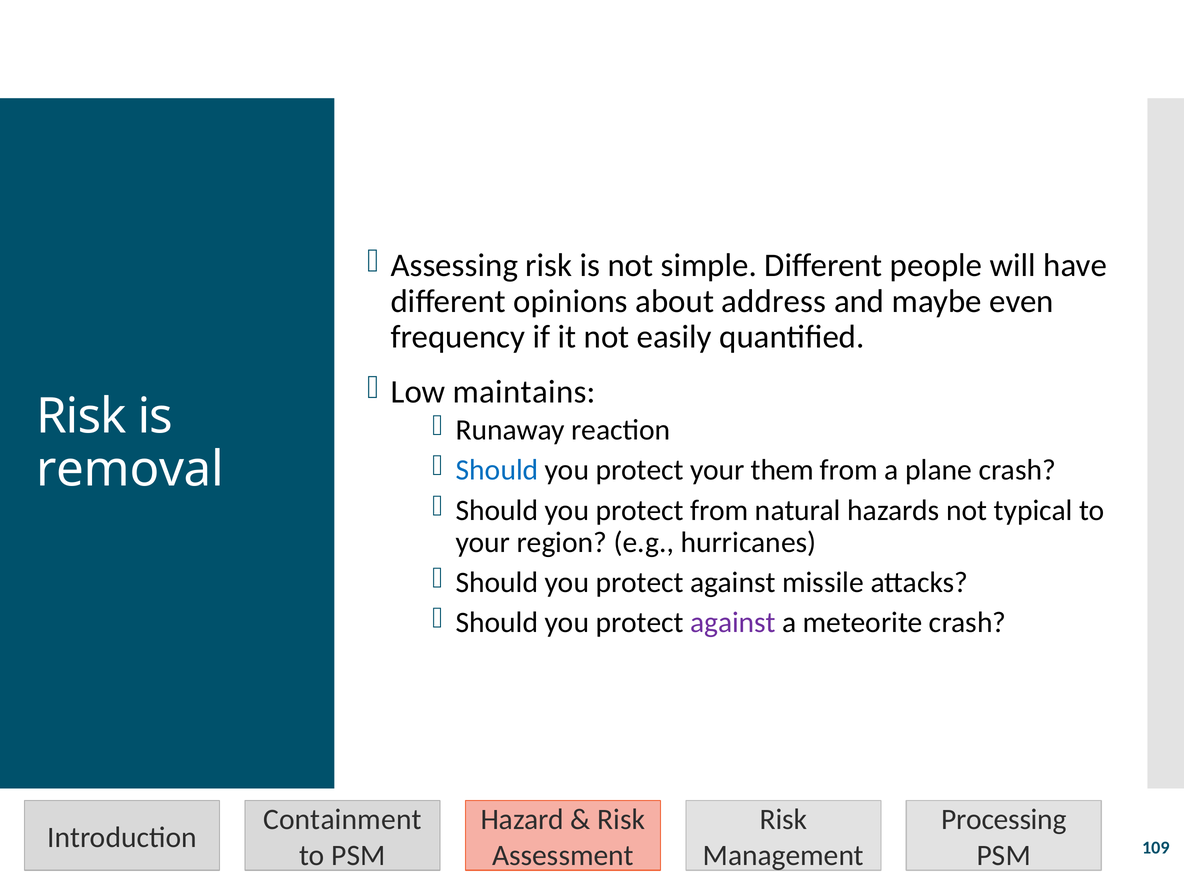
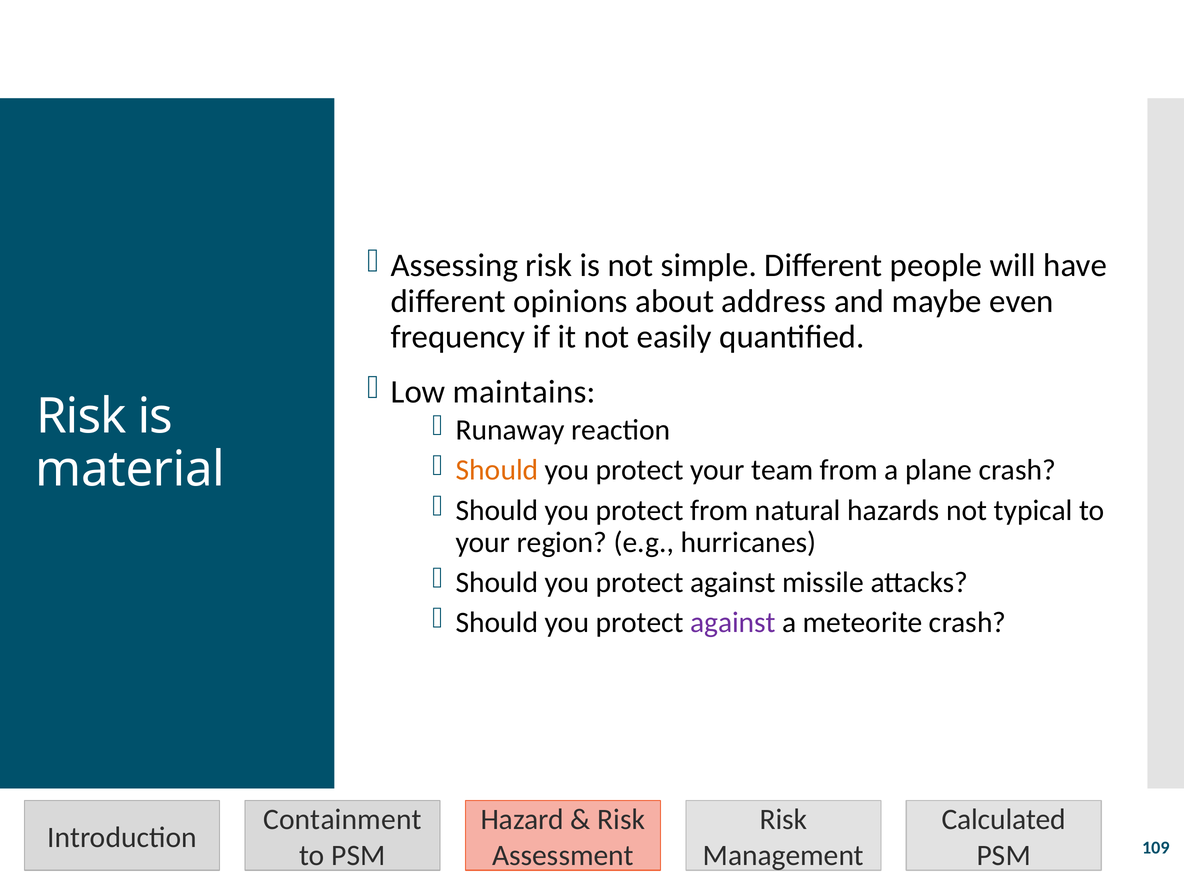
Should at (497, 470) colour: blue -> orange
them: them -> team
removal: removal -> material
Processing: Processing -> Calculated
